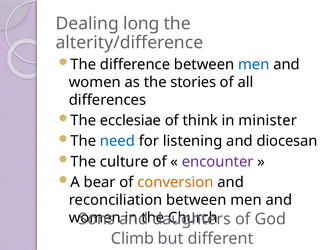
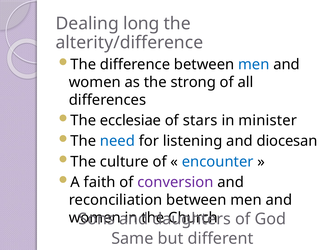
stories: stories -> strong
think: think -> stars
encounter colour: purple -> blue
bear: bear -> faith
conversion colour: orange -> purple
Climb: Climb -> Same
